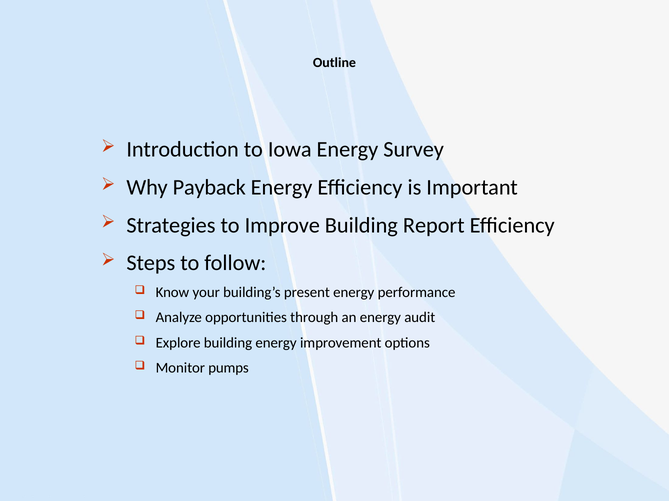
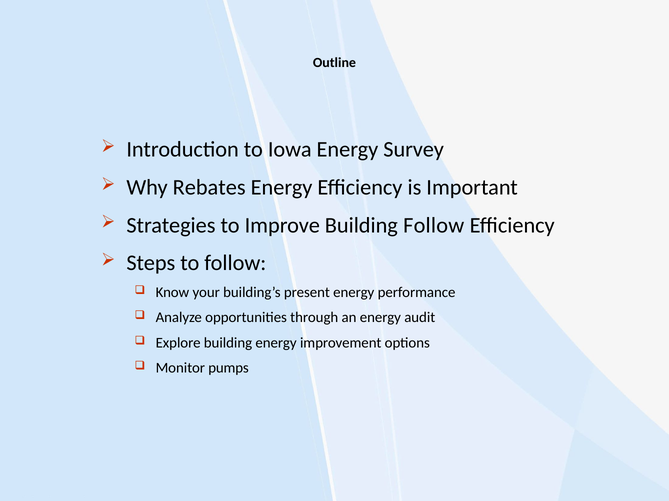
Payback: Payback -> Rebates
Building Report: Report -> Follow
